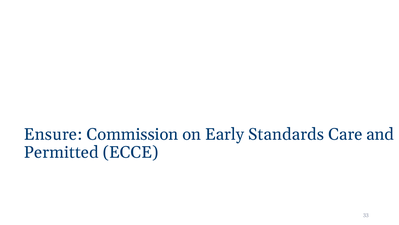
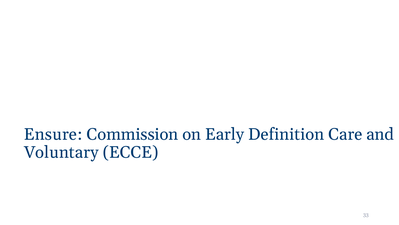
Standards: Standards -> Definition
Permitted: Permitted -> Voluntary
